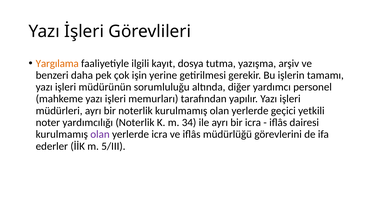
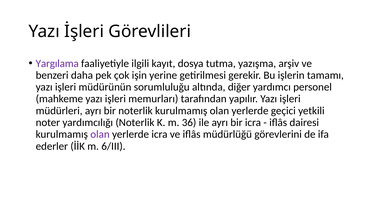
Yargılama colour: orange -> purple
34: 34 -> 36
5/III: 5/III -> 6/III
